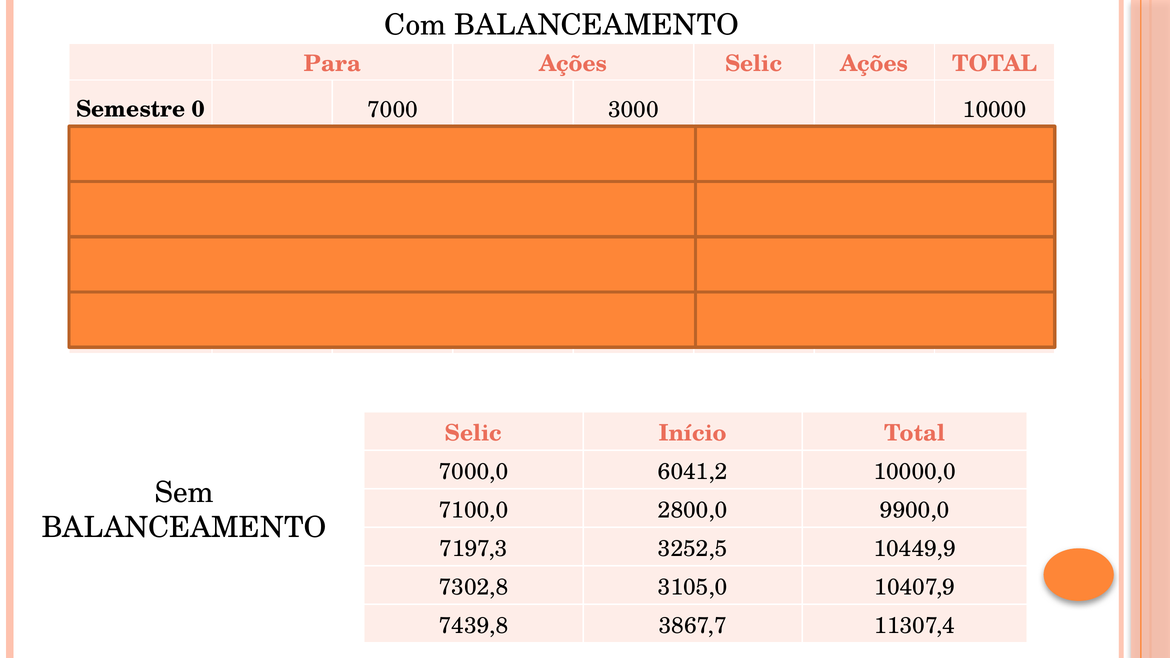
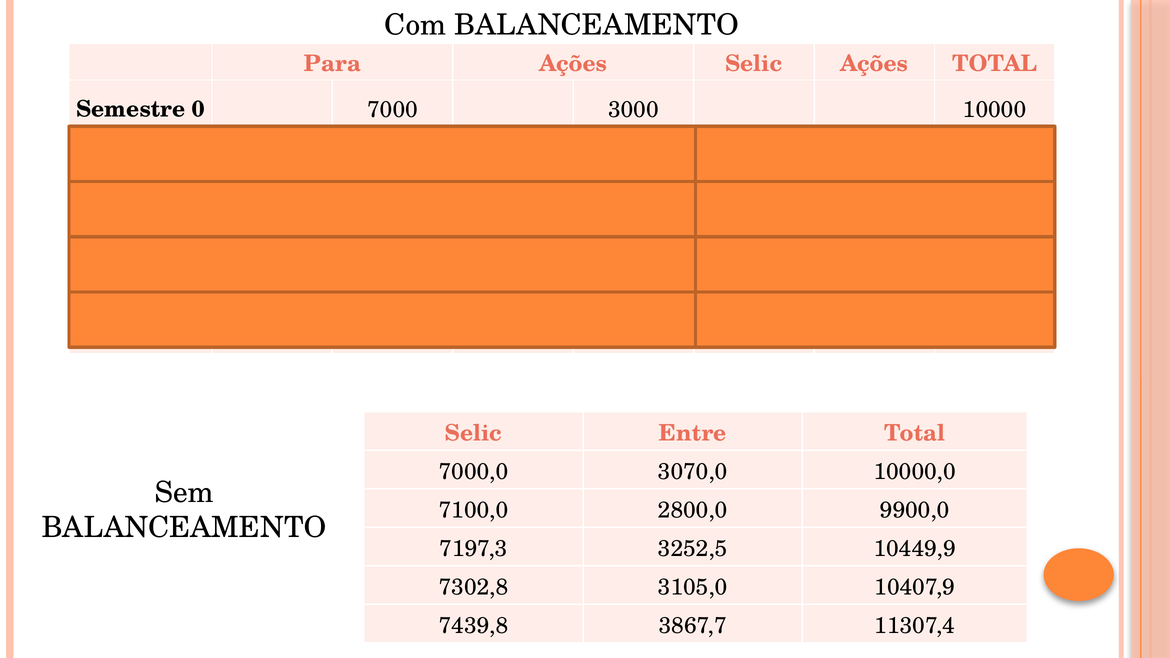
Início: Início -> Entre
6041,2: 6041,2 -> 3070,0
